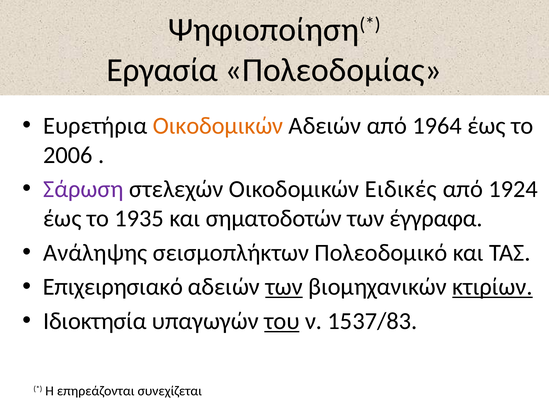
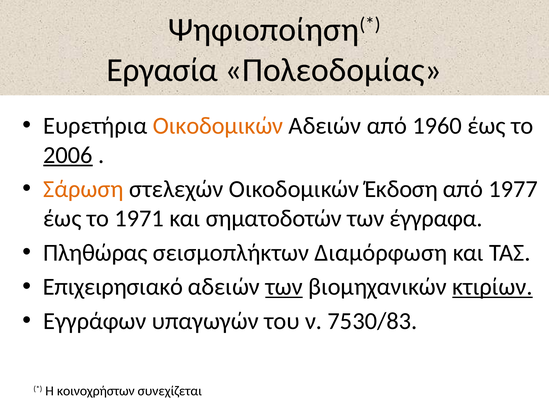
1964: 1964 -> 1960
2006 underline: none -> present
Σάρωση colour: purple -> orange
Ειδικές: Ειδικές -> Έκδοση
1924: 1924 -> 1977
1935: 1935 -> 1971
Ανάληψης: Ανάληψης -> Πληθώρας
Πολεοδομικό: Πολεοδομικό -> Διαμόρφωση
Ιδιοκτησία: Ιδιοκτησία -> Εγγράφων
του underline: present -> none
1537/83: 1537/83 -> 7530/83
επηρεάζονται: επηρεάζονται -> κοινοχρήστων
